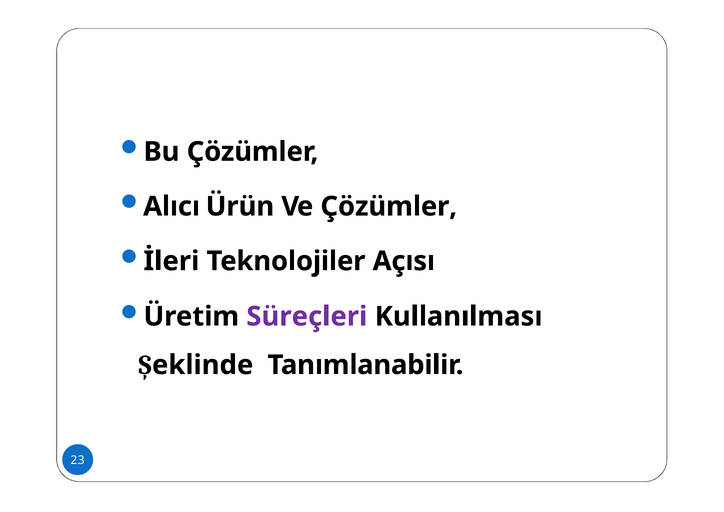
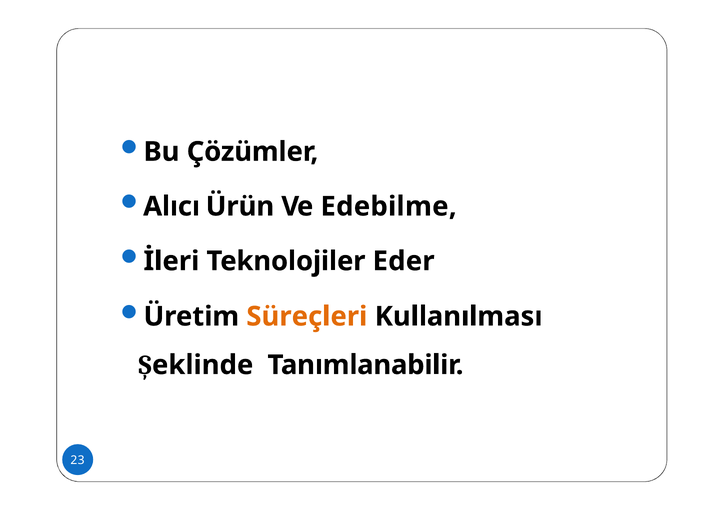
Ve Çözümler: Çözümler -> Edebilme
Açısı: Açısı -> Eder
Süreçleri colour: purple -> orange
